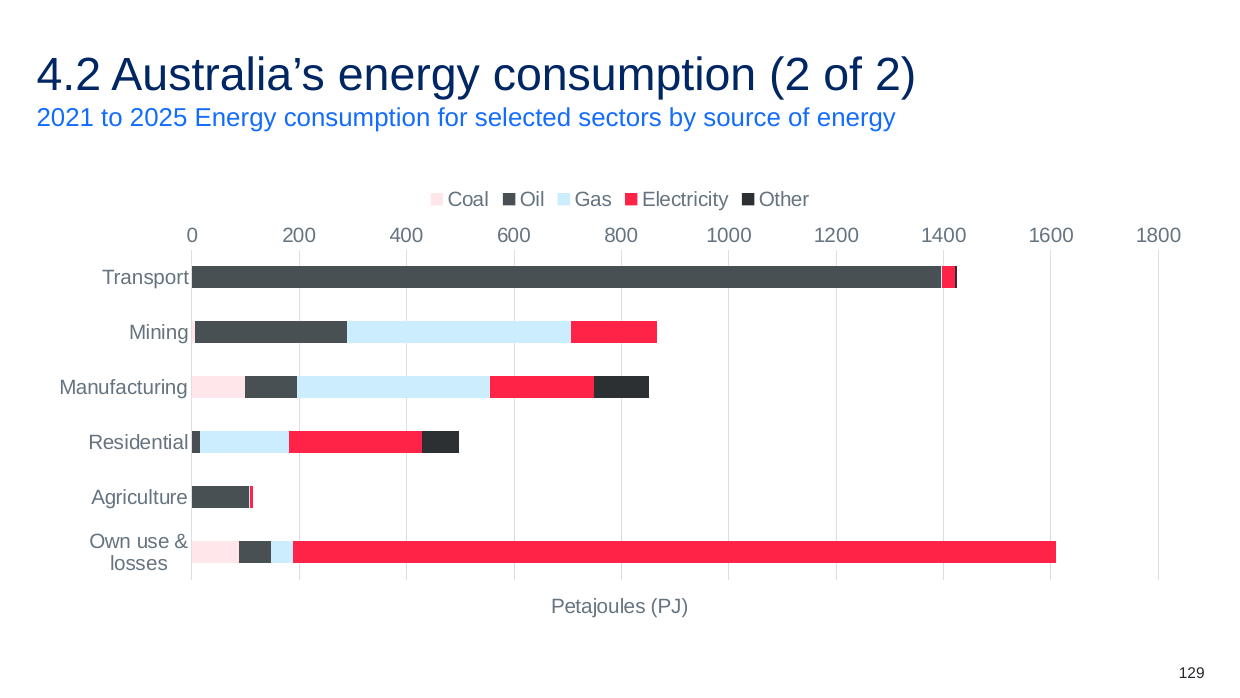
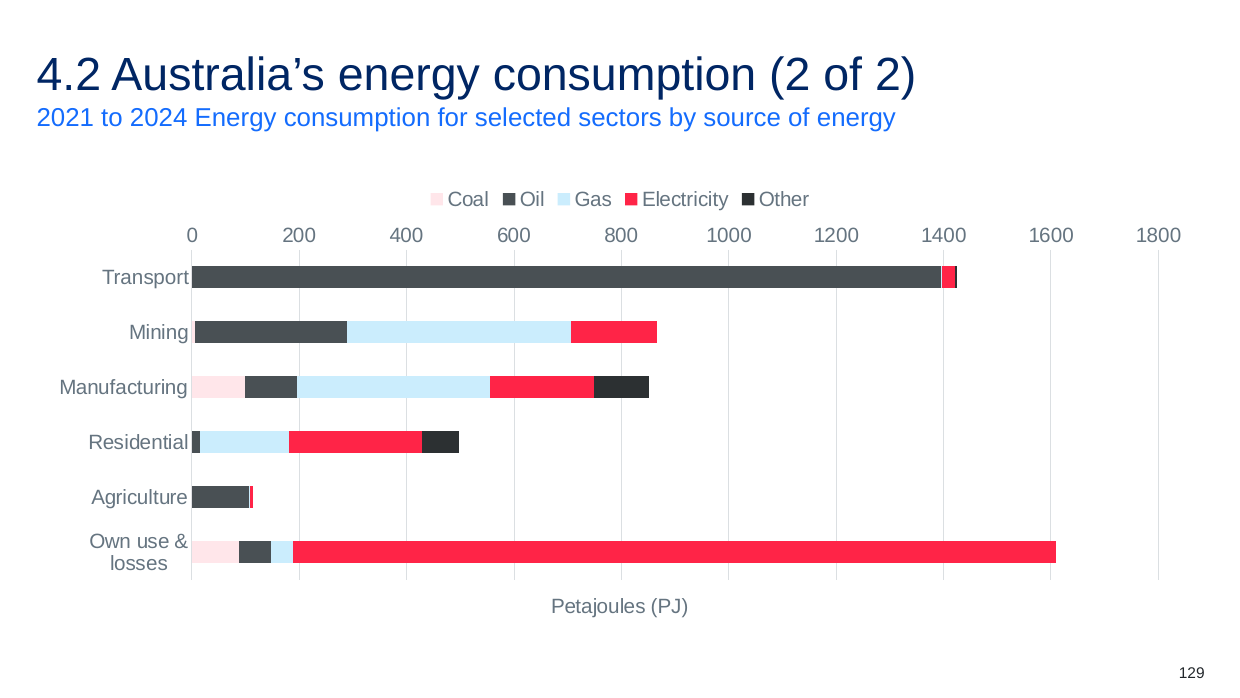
2025: 2025 -> 2024
